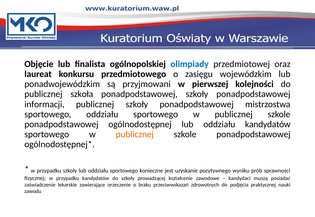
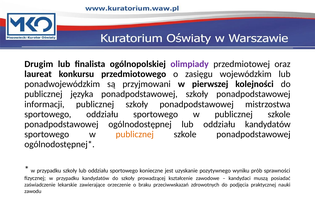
Objęcie: Objęcie -> Drugim
olimpiady colour: blue -> purple
szkoła: szkoła -> języka
